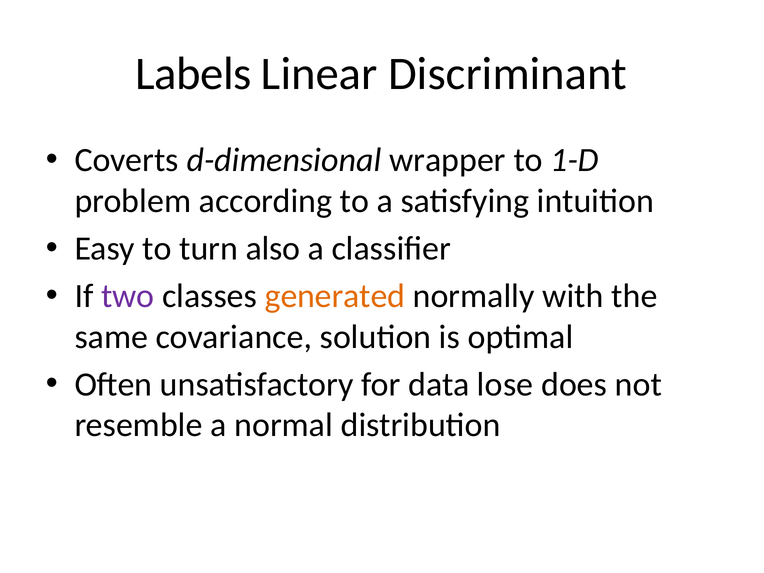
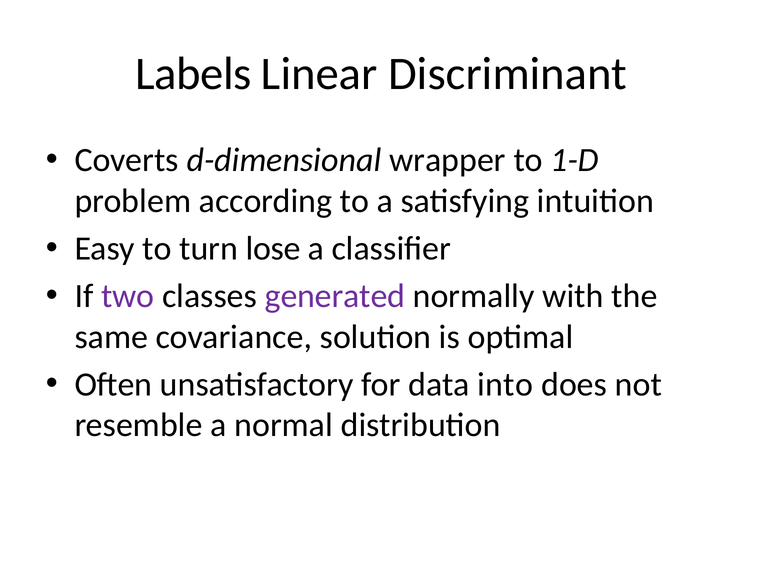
also: also -> lose
generated colour: orange -> purple
lose: lose -> into
